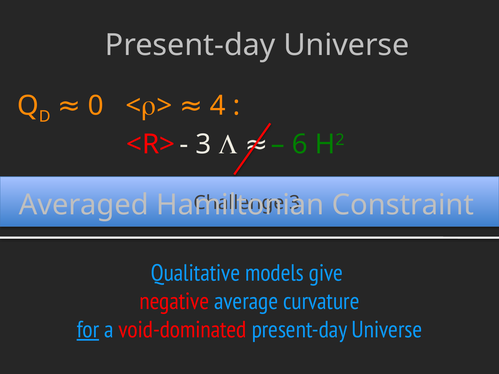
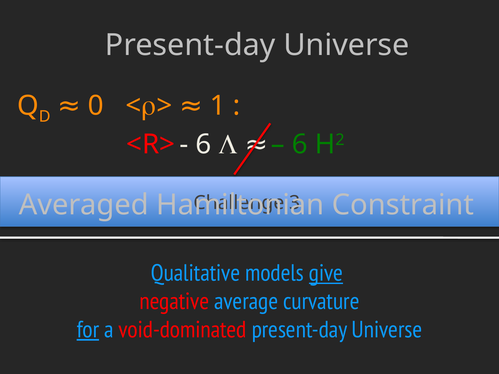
4: 4 -> 1
3 at (203, 145): 3 -> 6
give underline: none -> present
